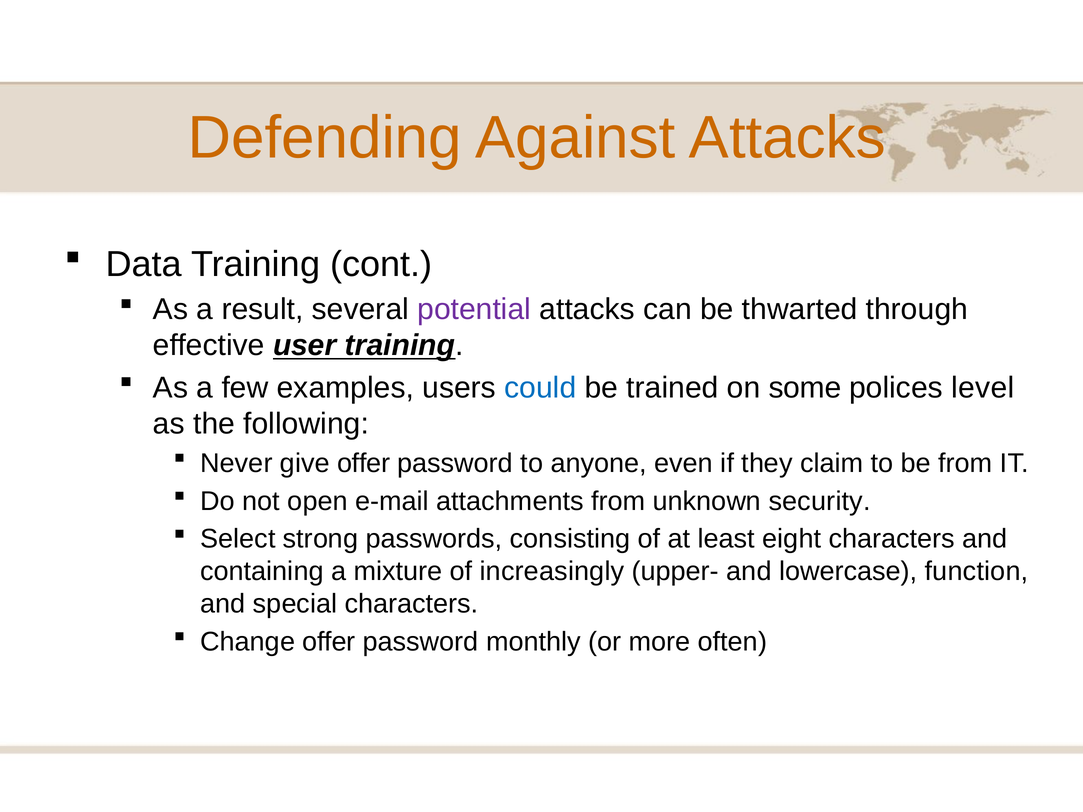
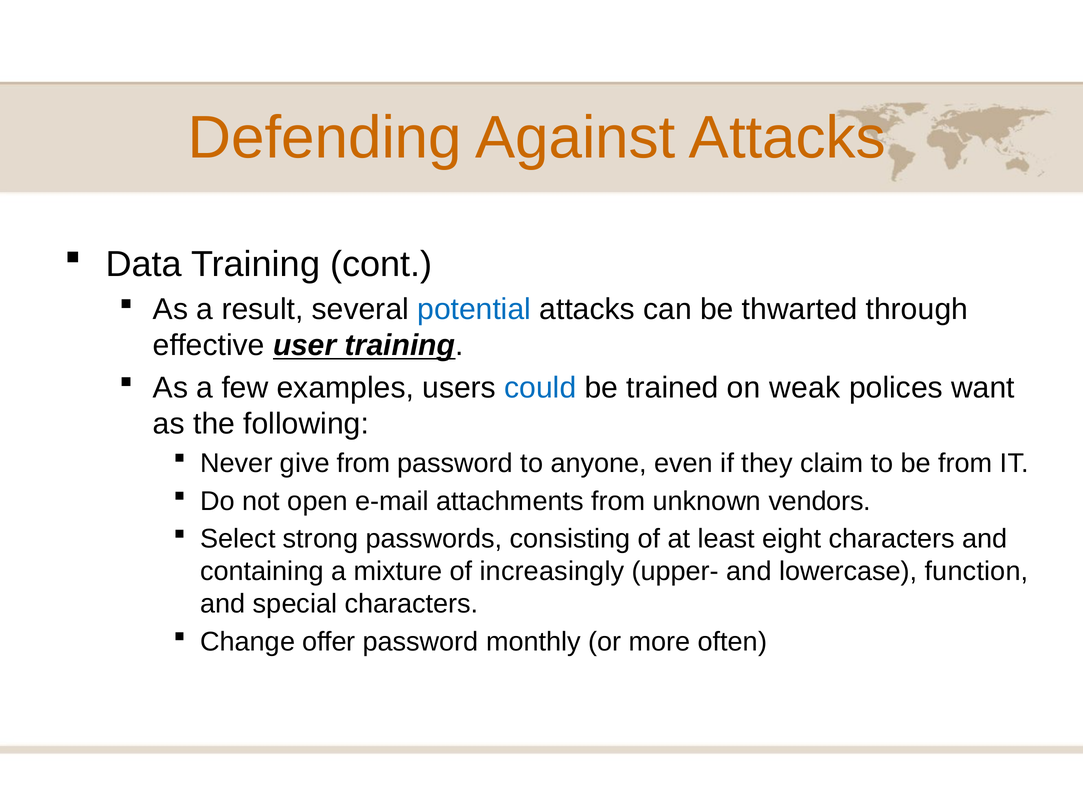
potential colour: purple -> blue
some: some -> weak
level: level -> want
give offer: offer -> from
security: security -> vendors
